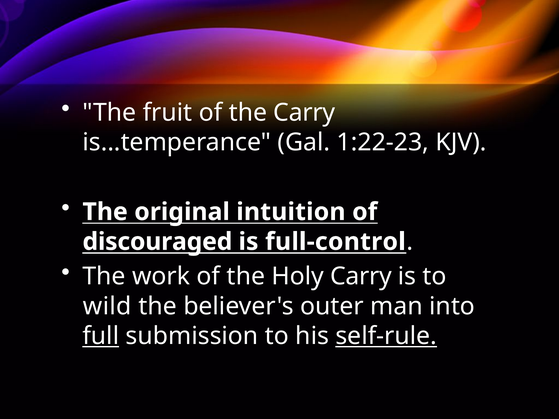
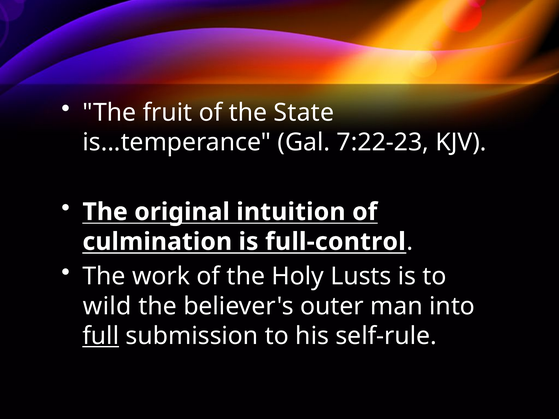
the Carry: Carry -> State
1:22-23: 1:22-23 -> 7:22-23
discouraged: discouraged -> culmination
Holy Carry: Carry -> Lusts
self-rule underline: present -> none
